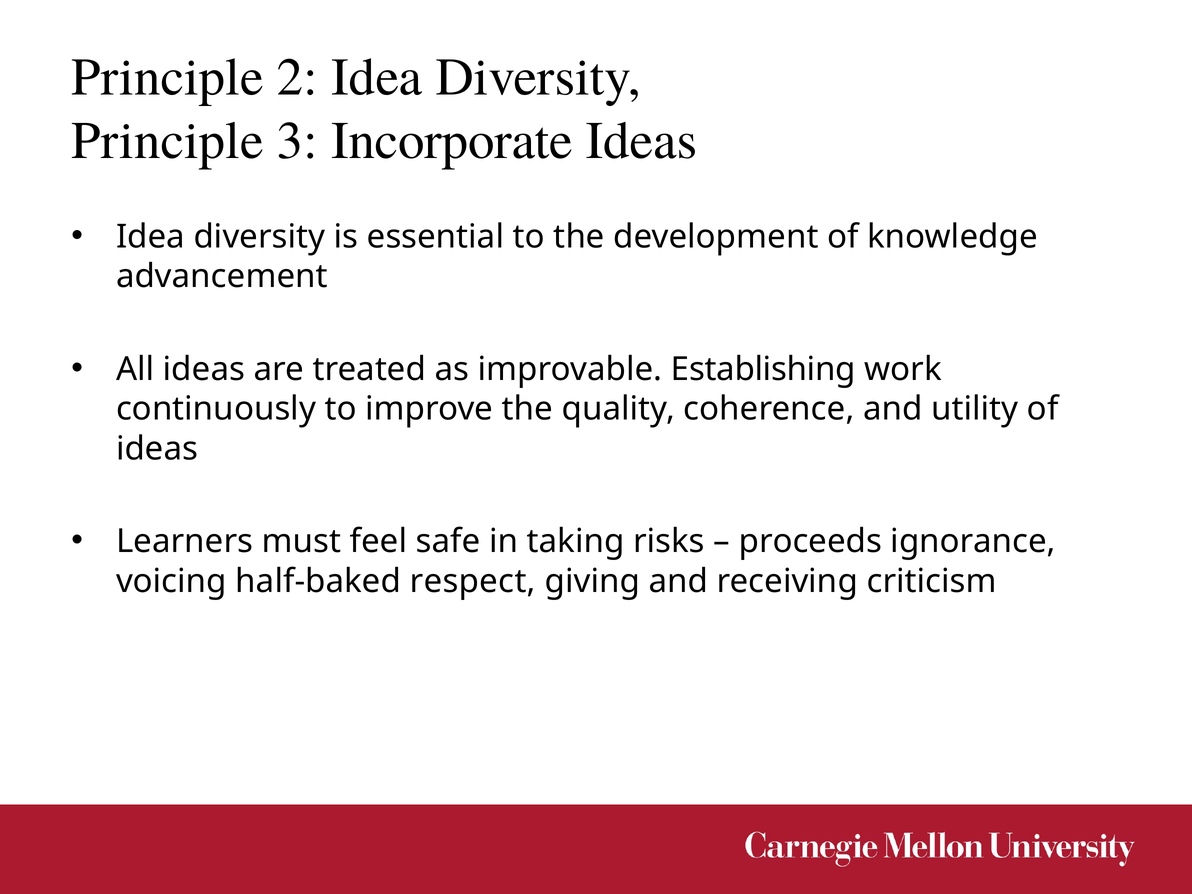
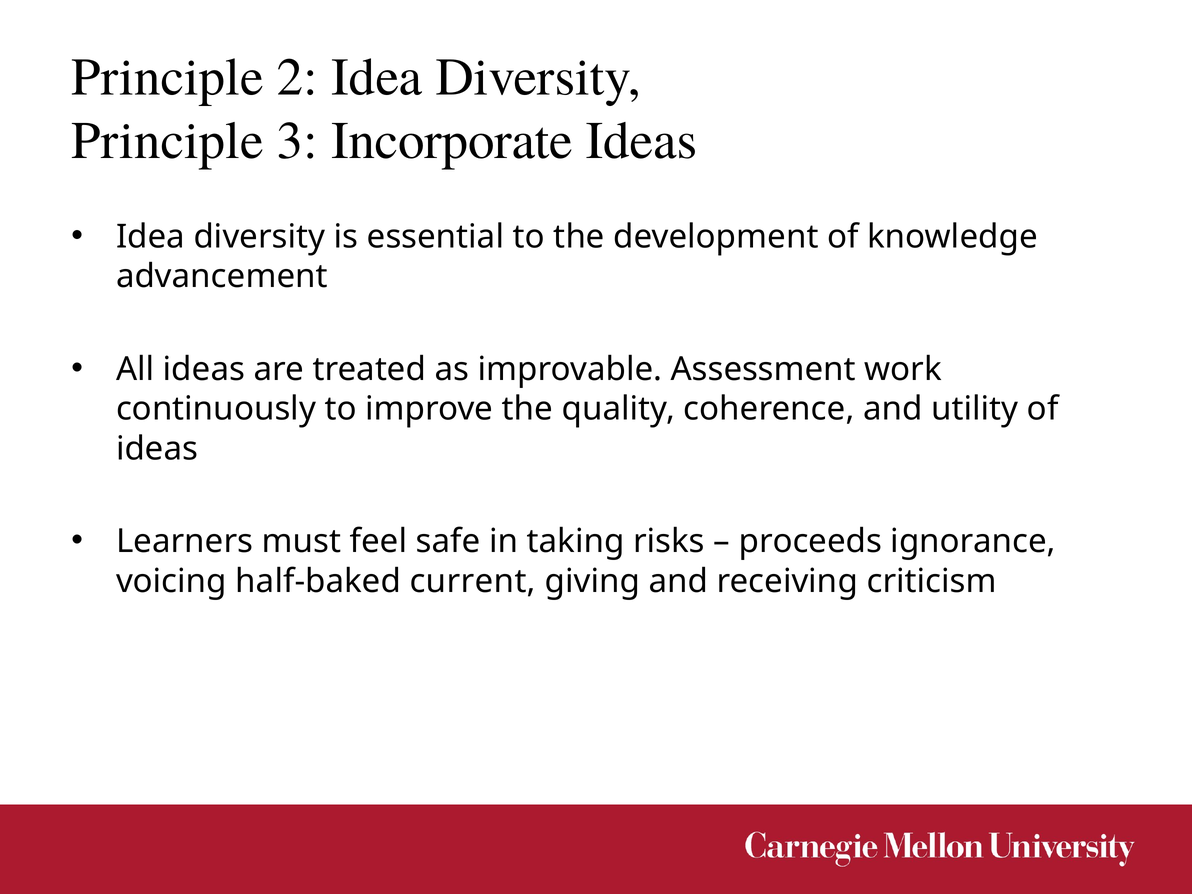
Establishing: Establishing -> Assessment
respect: respect -> current
